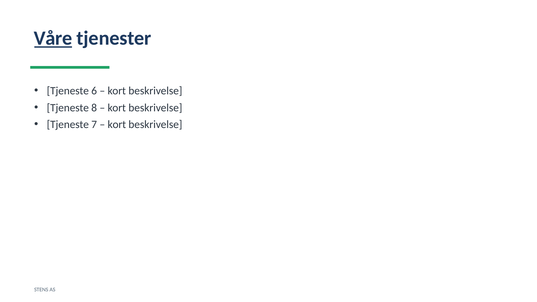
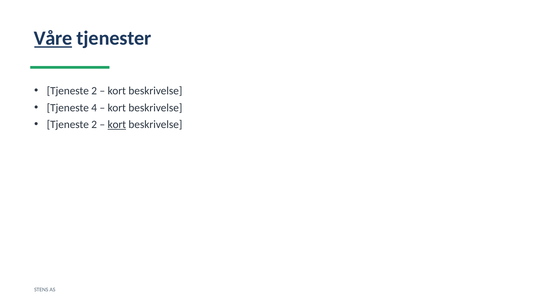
6 at (94, 91): 6 -> 2
8: 8 -> 4
7 at (94, 125): 7 -> 2
kort at (117, 125) underline: none -> present
